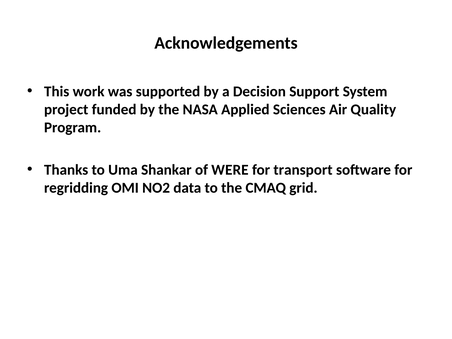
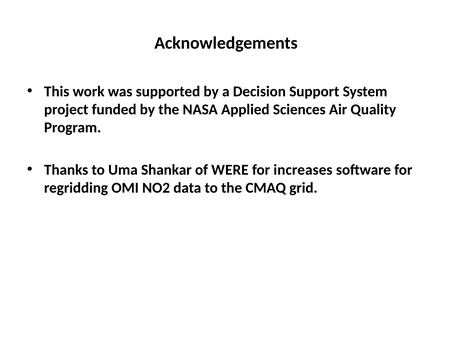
transport: transport -> increases
